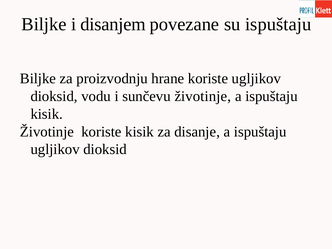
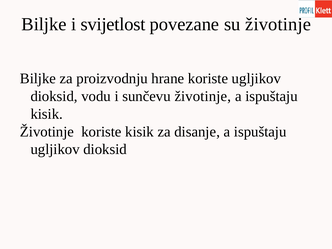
disanjem: disanjem -> svijetlost
su ispuštaju: ispuštaju -> životinje
